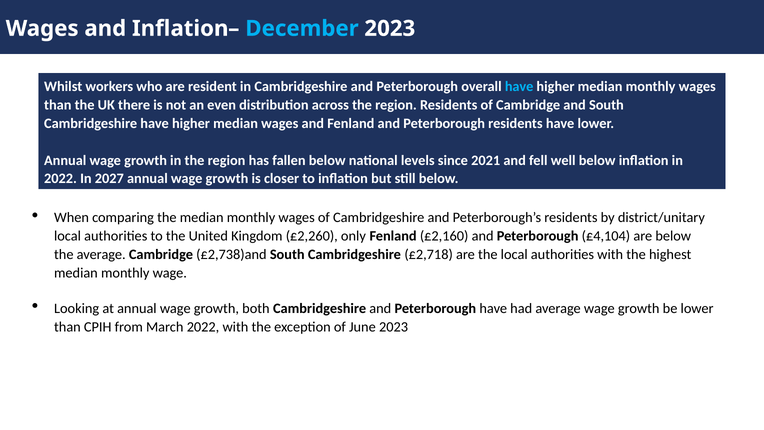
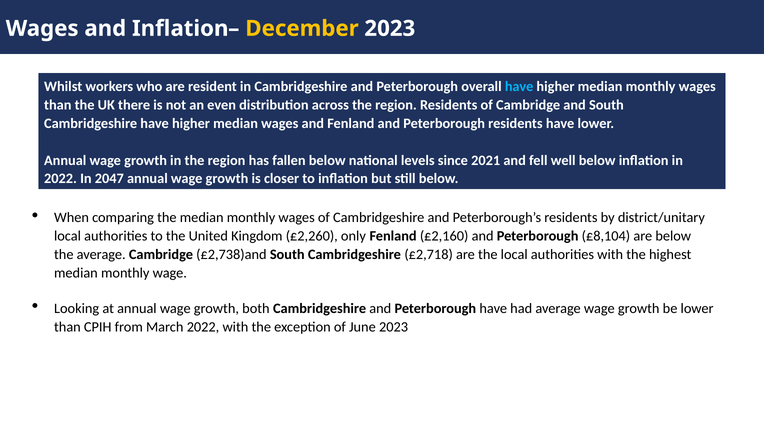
December colour: light blue -> yellow
2027: 2027 -> 2047
£4,104: £4,104 -> £8,104
